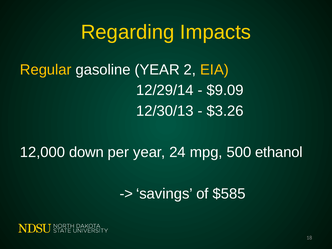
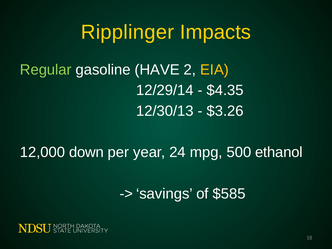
Regarding: Regarding -> Ripplinger
Regular colour: yellow -> light green
gasoline YEAR: YEAR -> HAVE
$9.09: $9.09 -> $4.35
